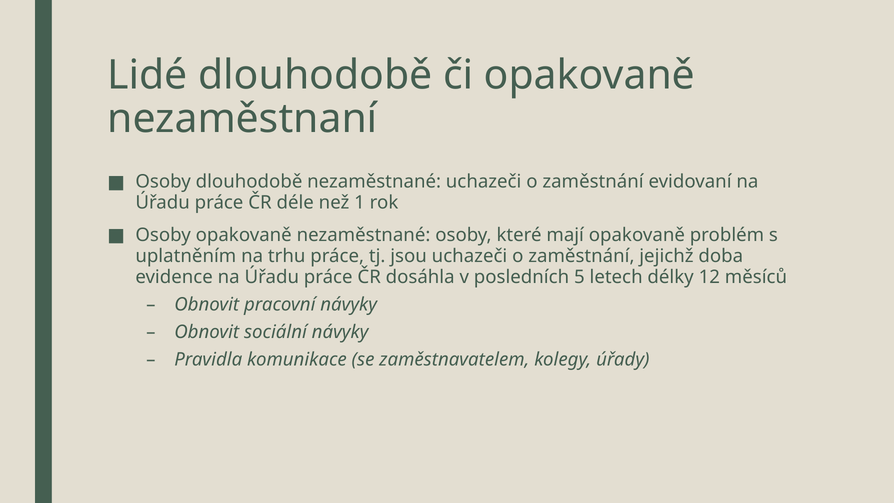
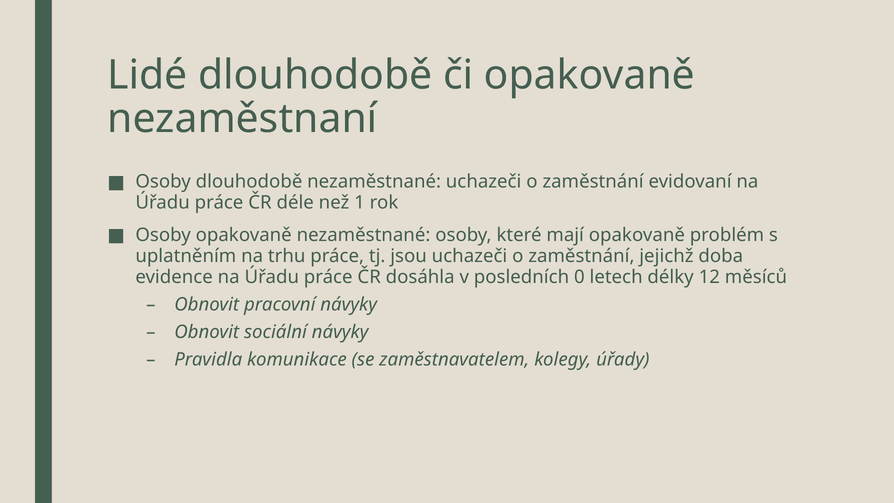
5: 5 -> 0
